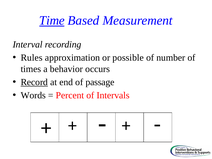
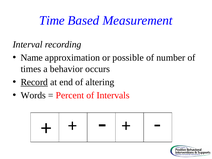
Time underline: present -> none
Rules: Rules -> Name
passage: passage -> altering
